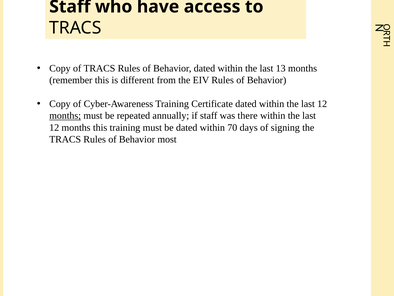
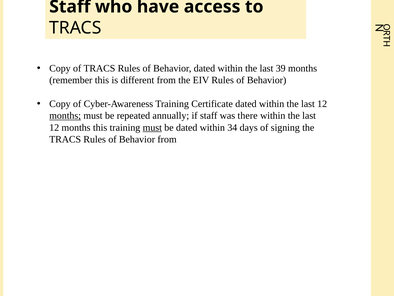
13: 13 -> 39
must at (152, 127) underline: none -> present
70: 70 -> 34
Behavior most: most -> from
